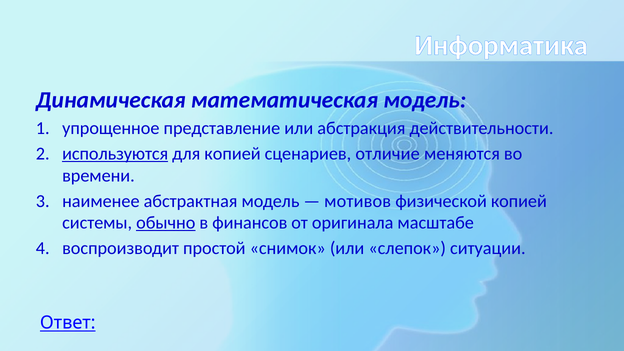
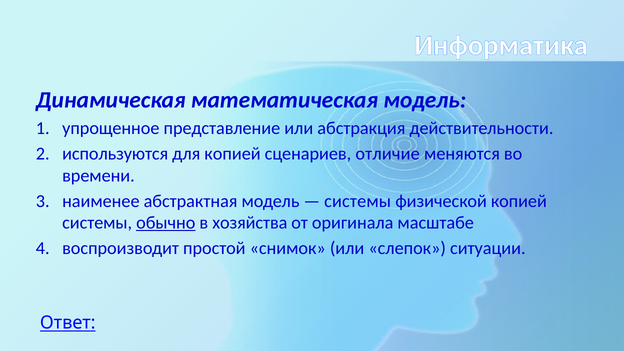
используются underline: present -> none
мотивов at (358, 201): мотивов -> системы
финансов: финансов -> хозяйства
